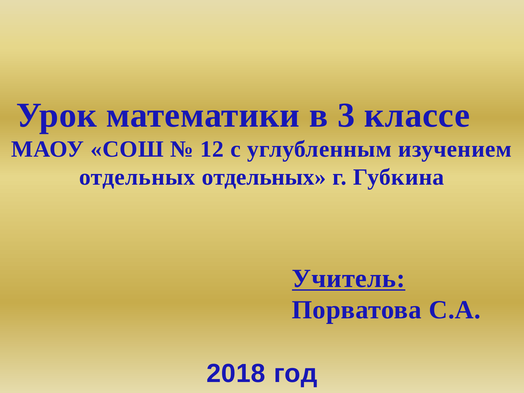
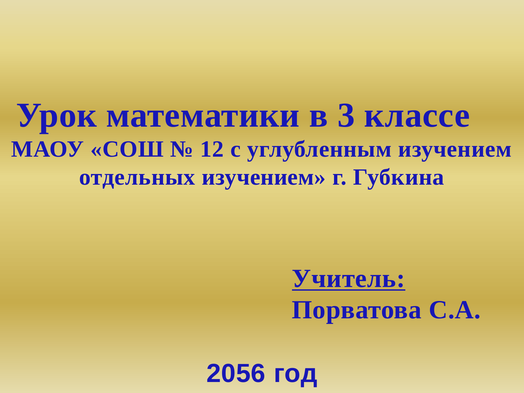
отдельных отдельных: отдельных -> изучением
2018: 2018 -> 2056
